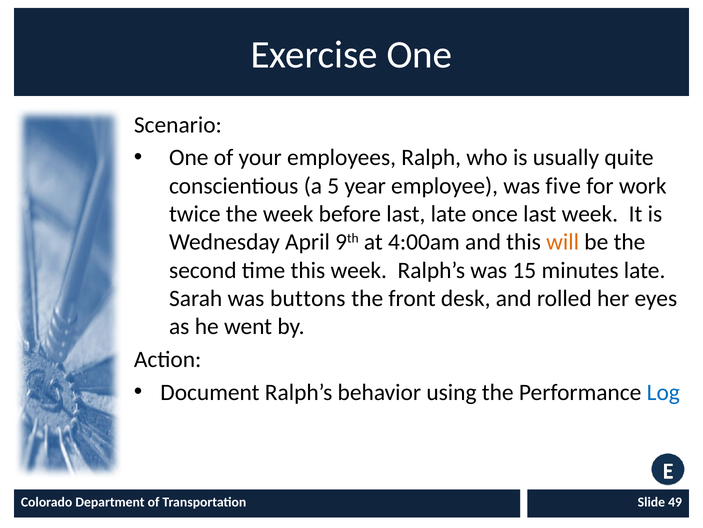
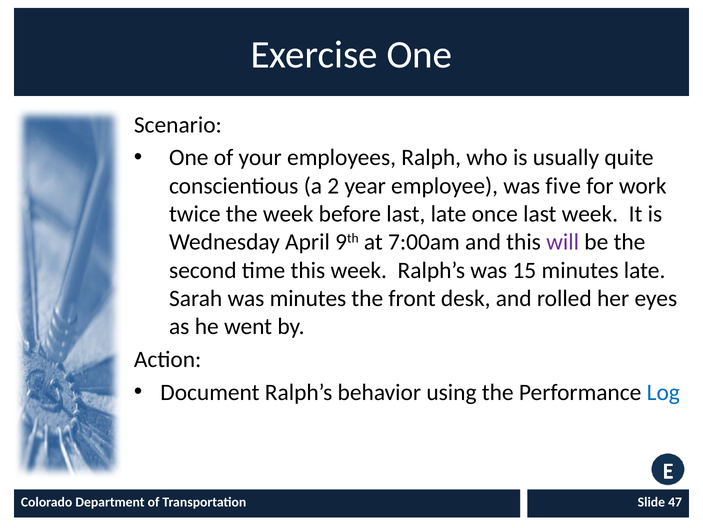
5: 5 -> 2
4:00am: 4:00am -> 7:00am
will colour: orange -> purple
was buttons: buttons -> minutes
49: 49 -> 47
